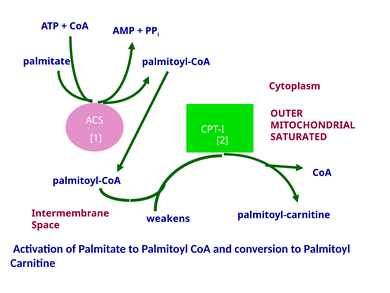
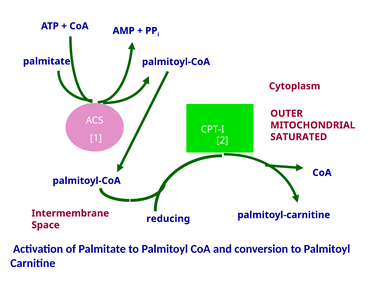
weakens: weakens -> reducing
